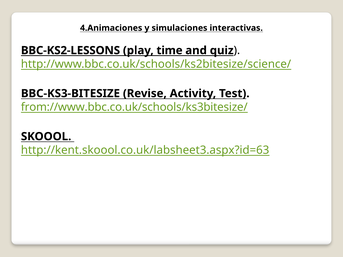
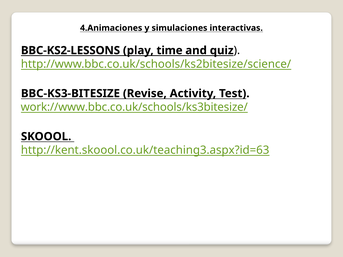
from://www.bbc.co.uk/schools/ks3bitesize/: from://www.bbc.co.uk/schools/ks3bitesize/ -> work://www.bbc.co.uk/schools/ks3bitesize/
http://kent.skoool.co.uk/labsheet3.aspx?id=63: http://kent.skoool.co.uk/labsheet3.aspx?id=63 -> http://kent.skoool.co.uk/teaching3.aspx?id=63
